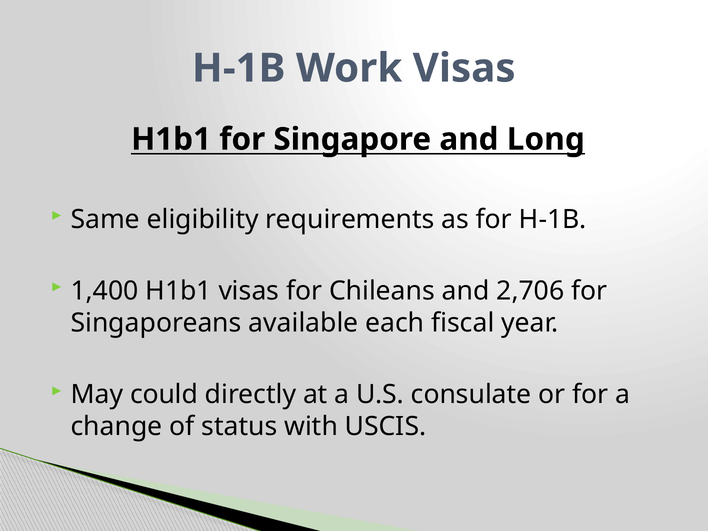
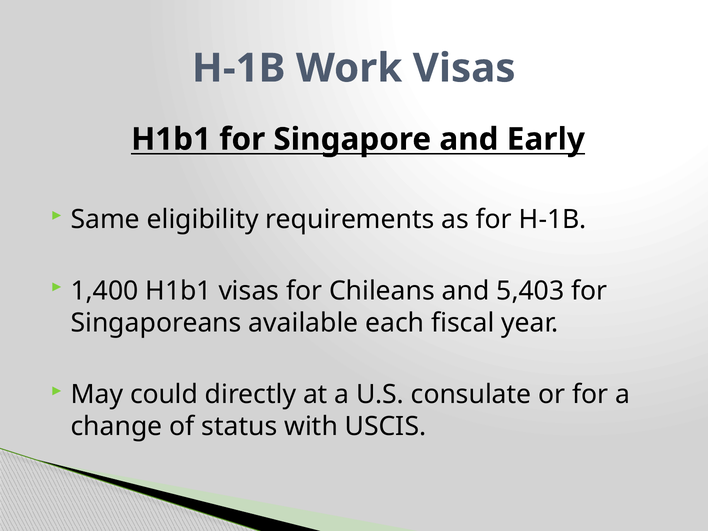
Long: Long -> Early
2,706: 2,706 -> 5,403
